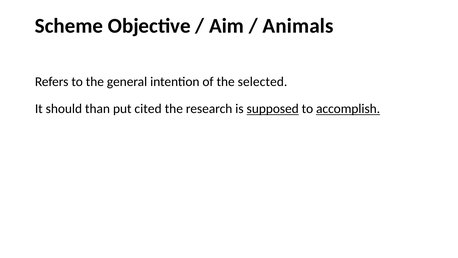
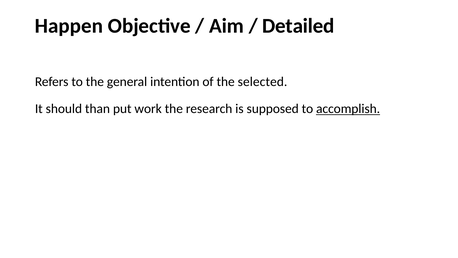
Scheme: Scheme -> Happen
Animals: Animals -> Detailed
cited: cited -> work
supposed underline: present -> none
